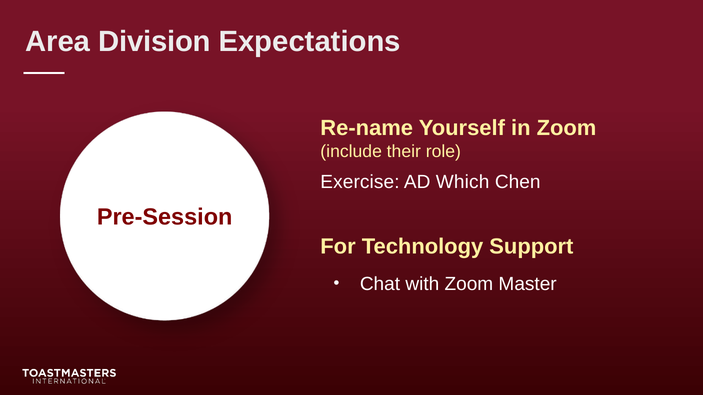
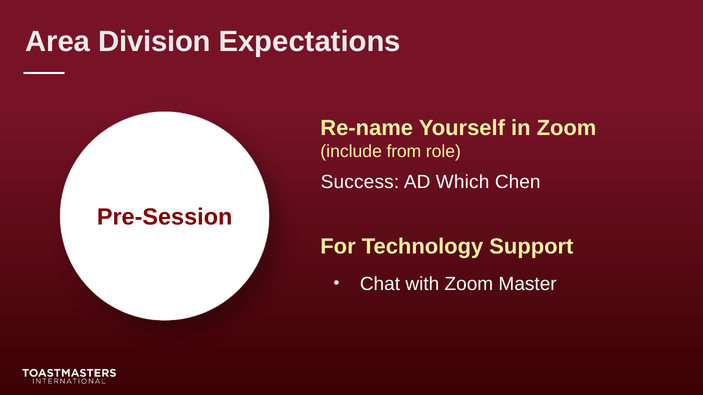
their: their -> from
Exercise: Exercise -> Success
